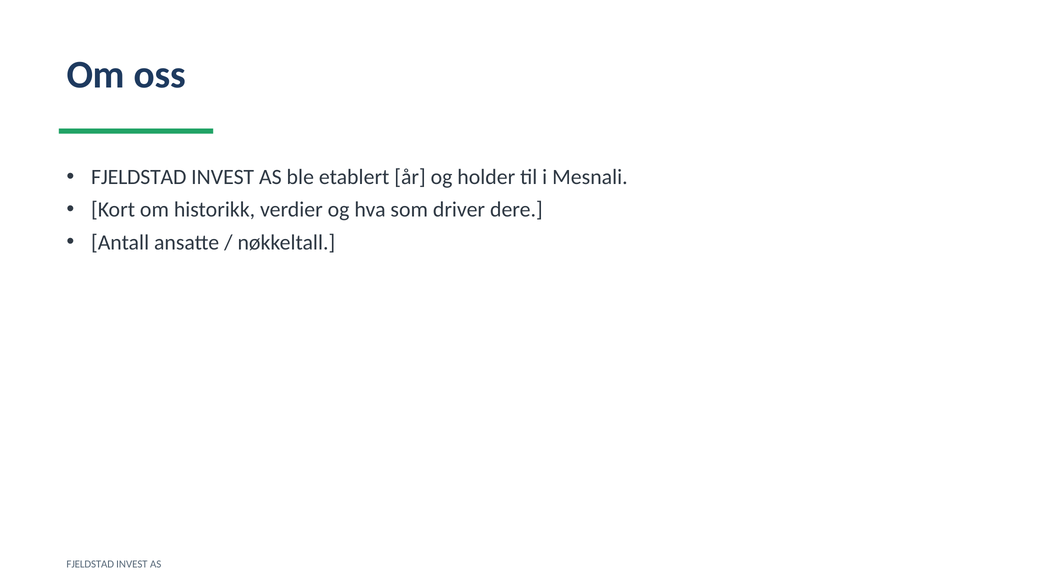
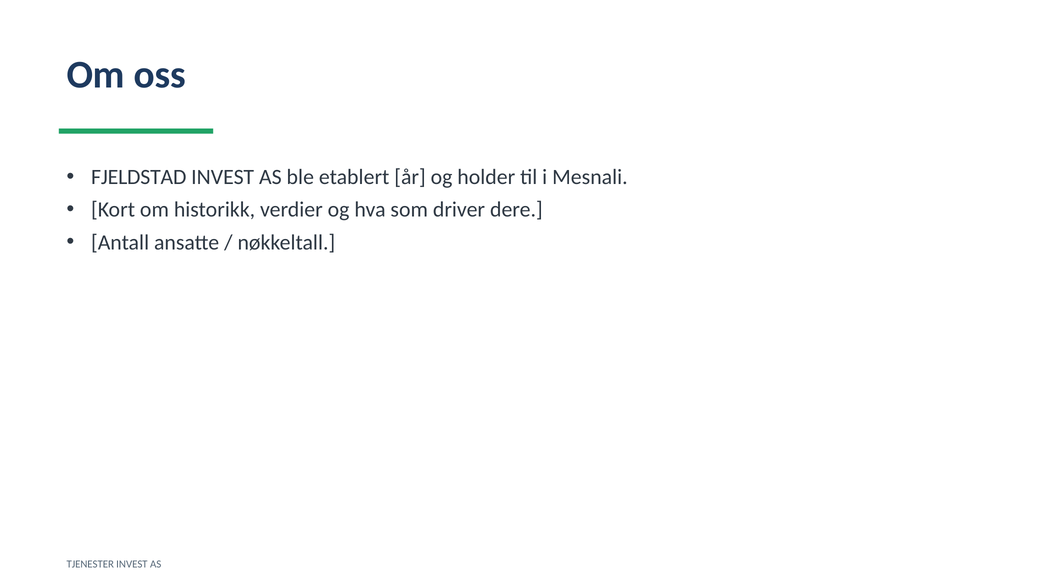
FJELDSTAD at (90, 565): FJELDSTAD -> TJENESTER
